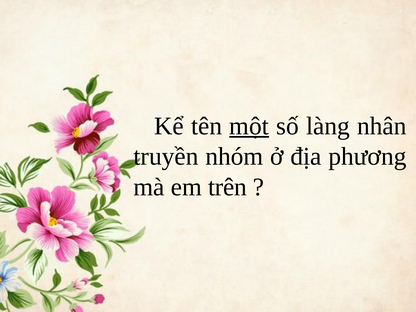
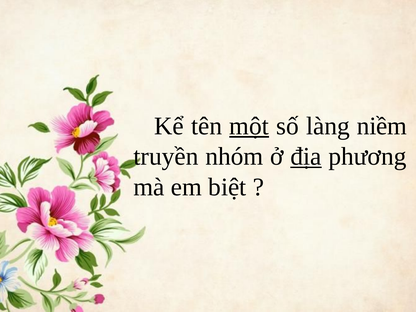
nhân: nhân -> niềm
địa underline: none -> present
trên: trên -> biệt
